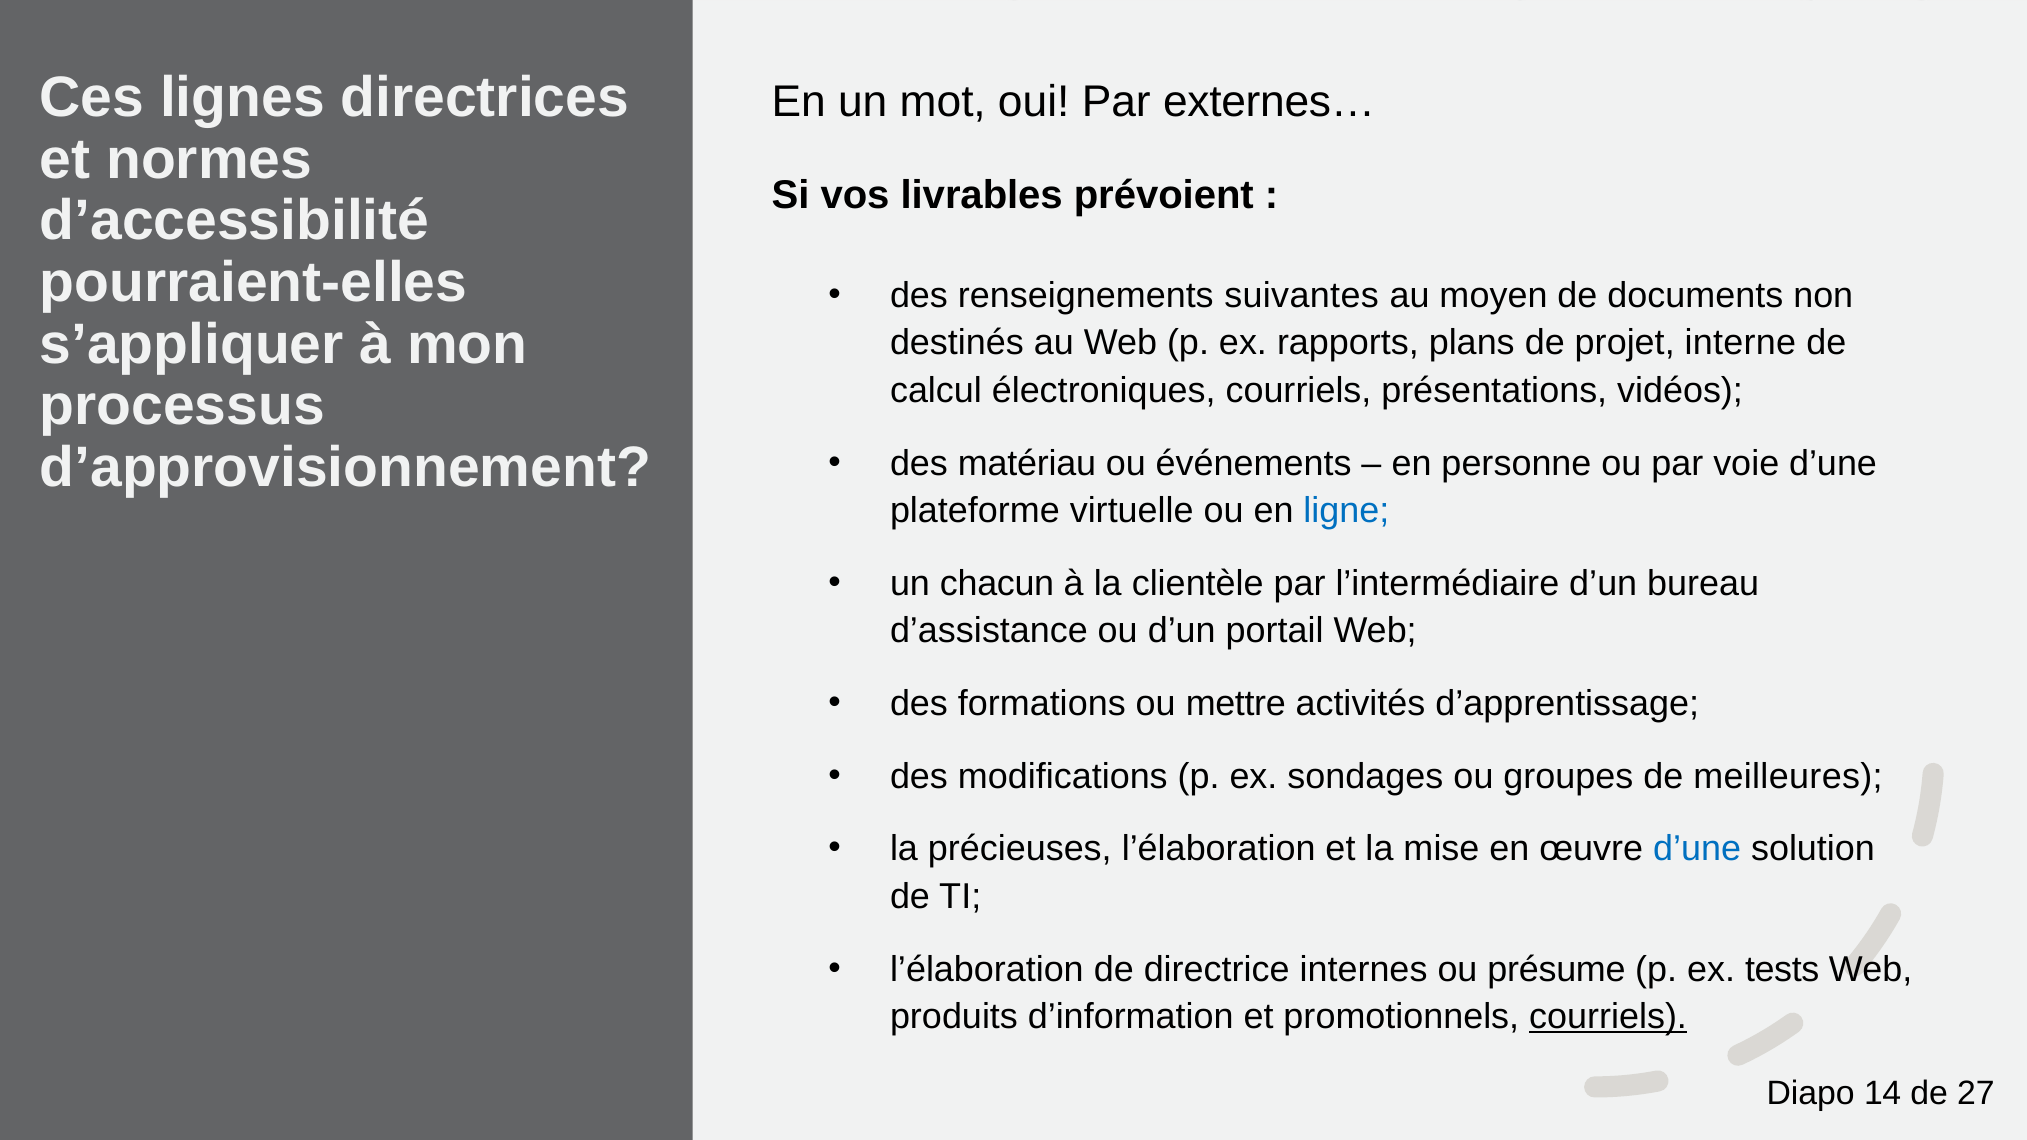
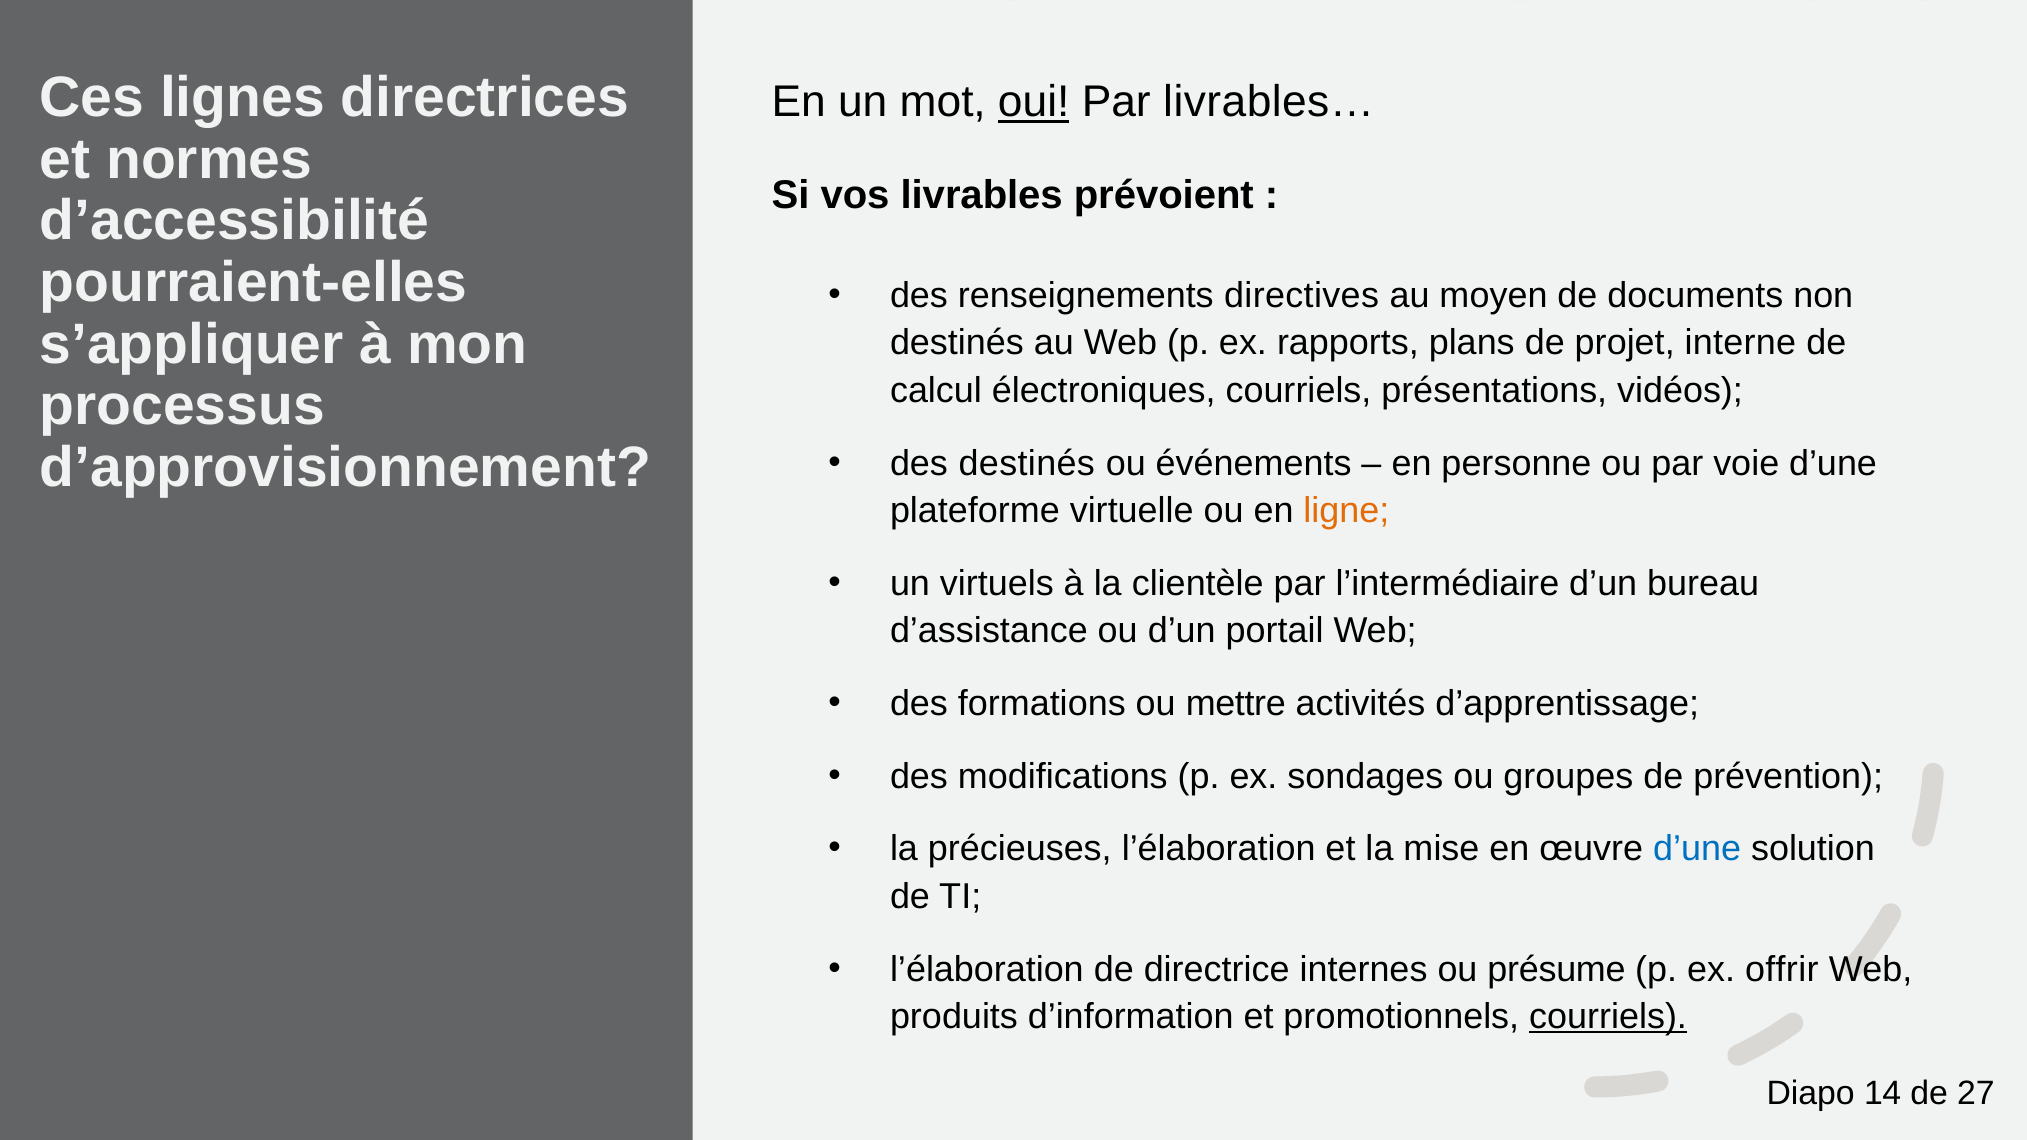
oui underline: none -> present
externes…: externes… -> livrables…
suivantes: suivantes -> directives
des matériau: matériau -> destinés
ligne colour: blue -> orange
chacun: chacun -> virtuels
meilleures: meilleures -> prévention
tests: tests -> offrir
